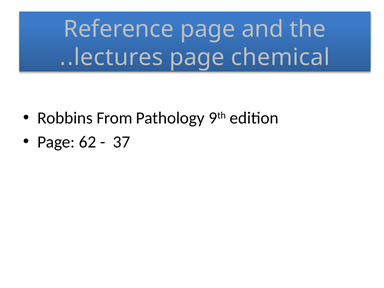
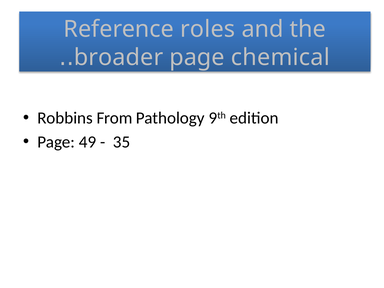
Reference page: page -> roles
lectures: lectures -> broader
62: 62 -> 49
37: 37 -> 35
